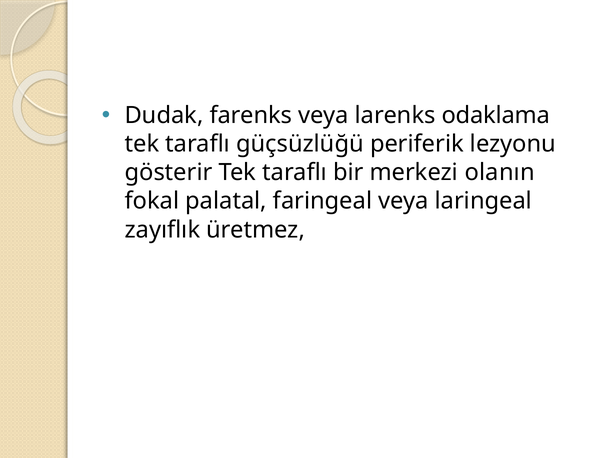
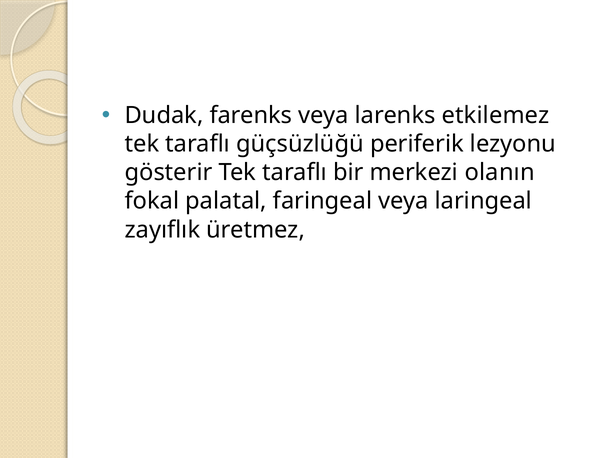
odaklama: odaklama -> etkilemez
